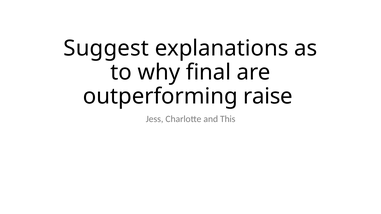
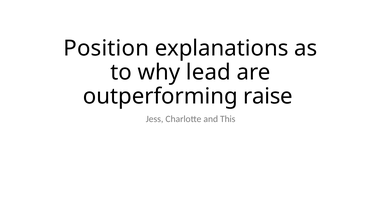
Suggest: Suggest -> Position
final: final -> lead
